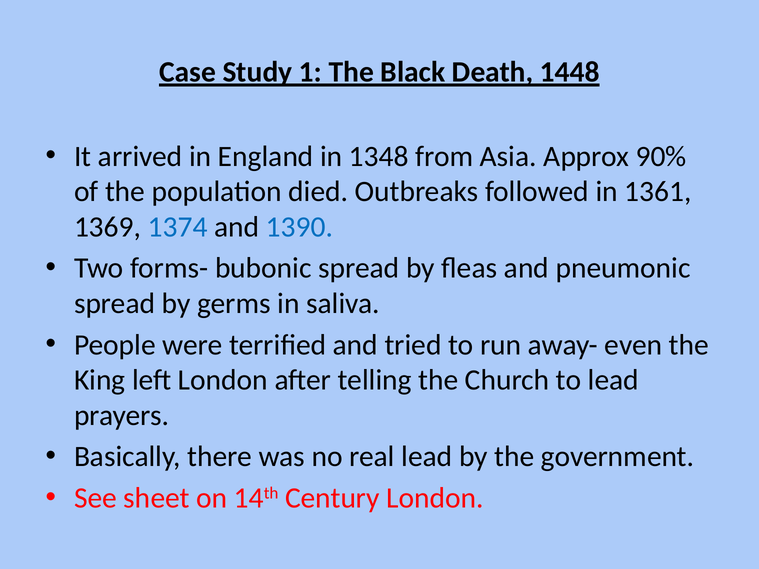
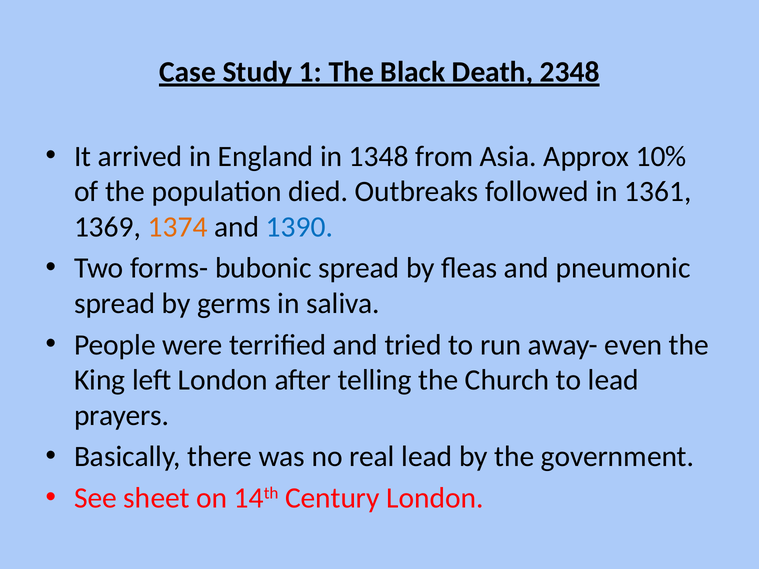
1448: 1448 -> 2348
90%: 90% -> 10%
1374 colour: blue -> orange
